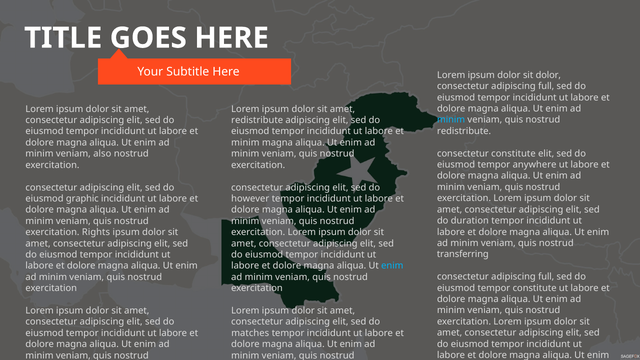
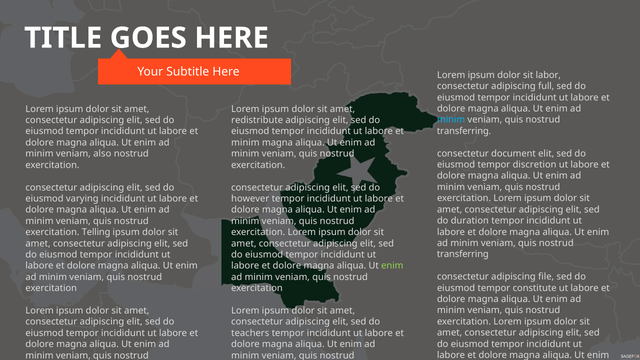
sit dolor: dolor -> labor
redistribute at (464, 131): redistribute -> transferring
consectetur constitute: constitute -> document
anywhere: anywhere -> discretion
graphic: graphic -> varying
Rights: Rights -> Telling
enim at (392, 266) colour: light blue -> light green
full at (546, 277): full -> file
matches: matches -> teachers
